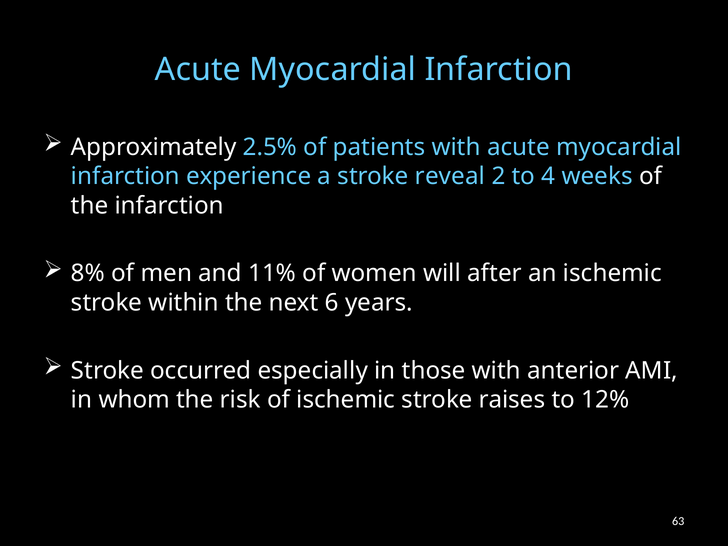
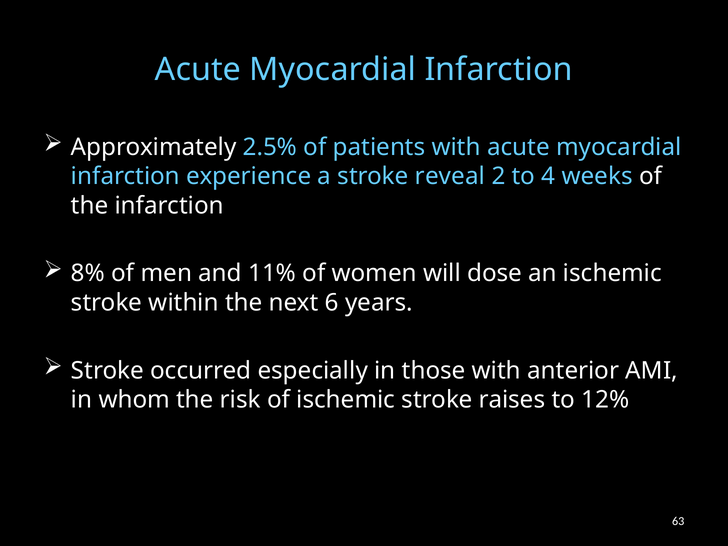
after: after -> dose
